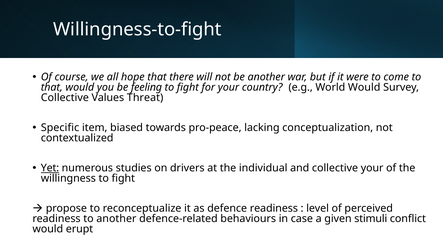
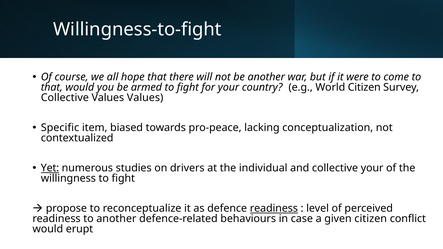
feeling: feeling -> armed
World Would: Would -> Citizen
Values Threat: Threat -> Values
readiness at (274, 209) underline: none -> present
given stimuli: stimuli -> citizen
